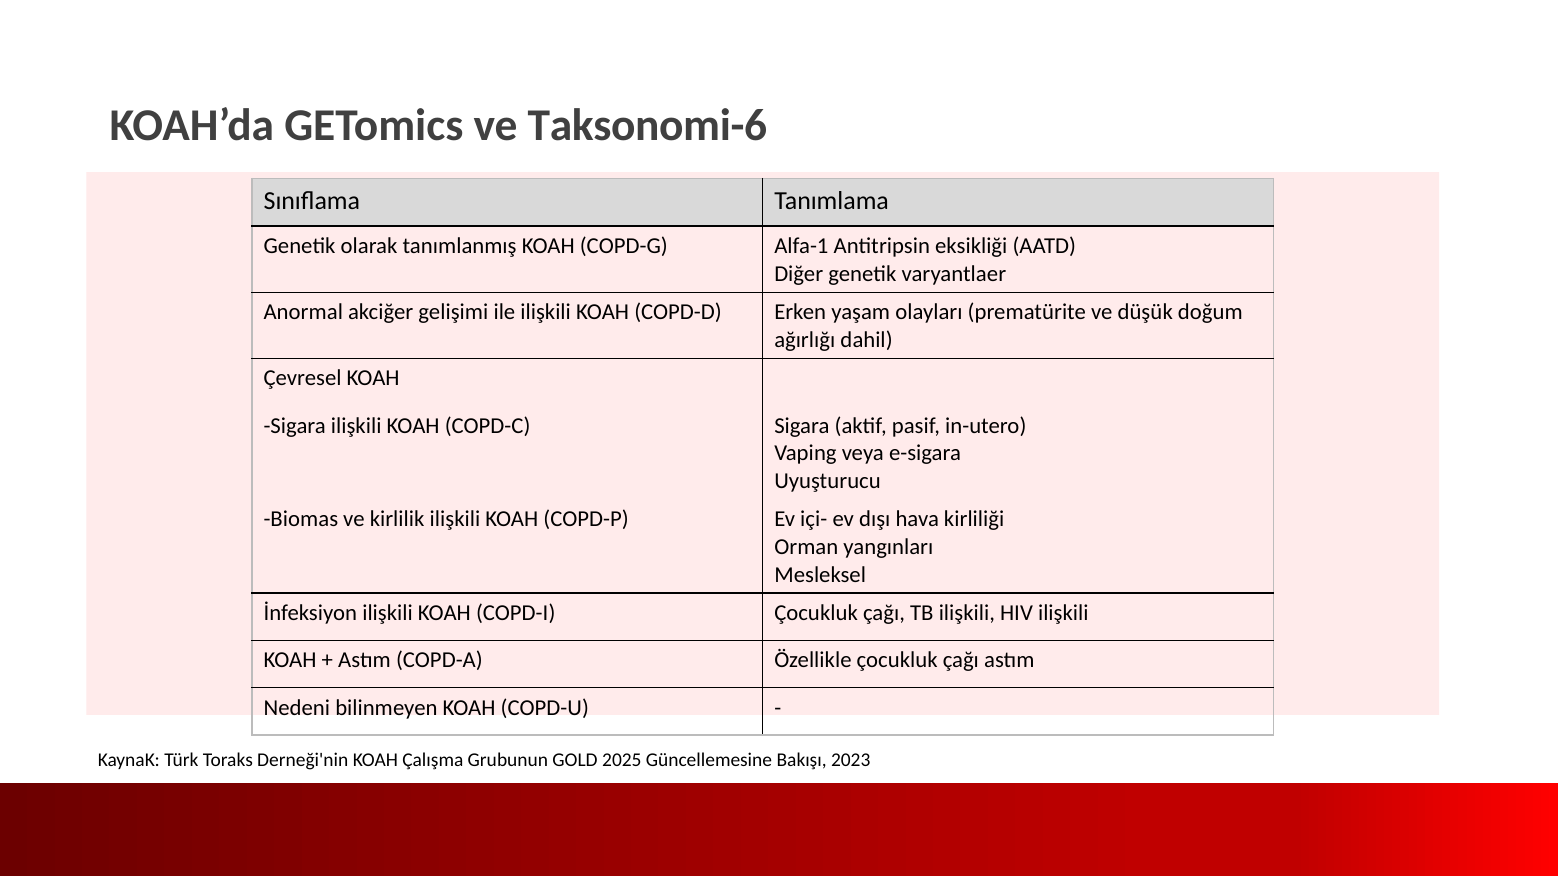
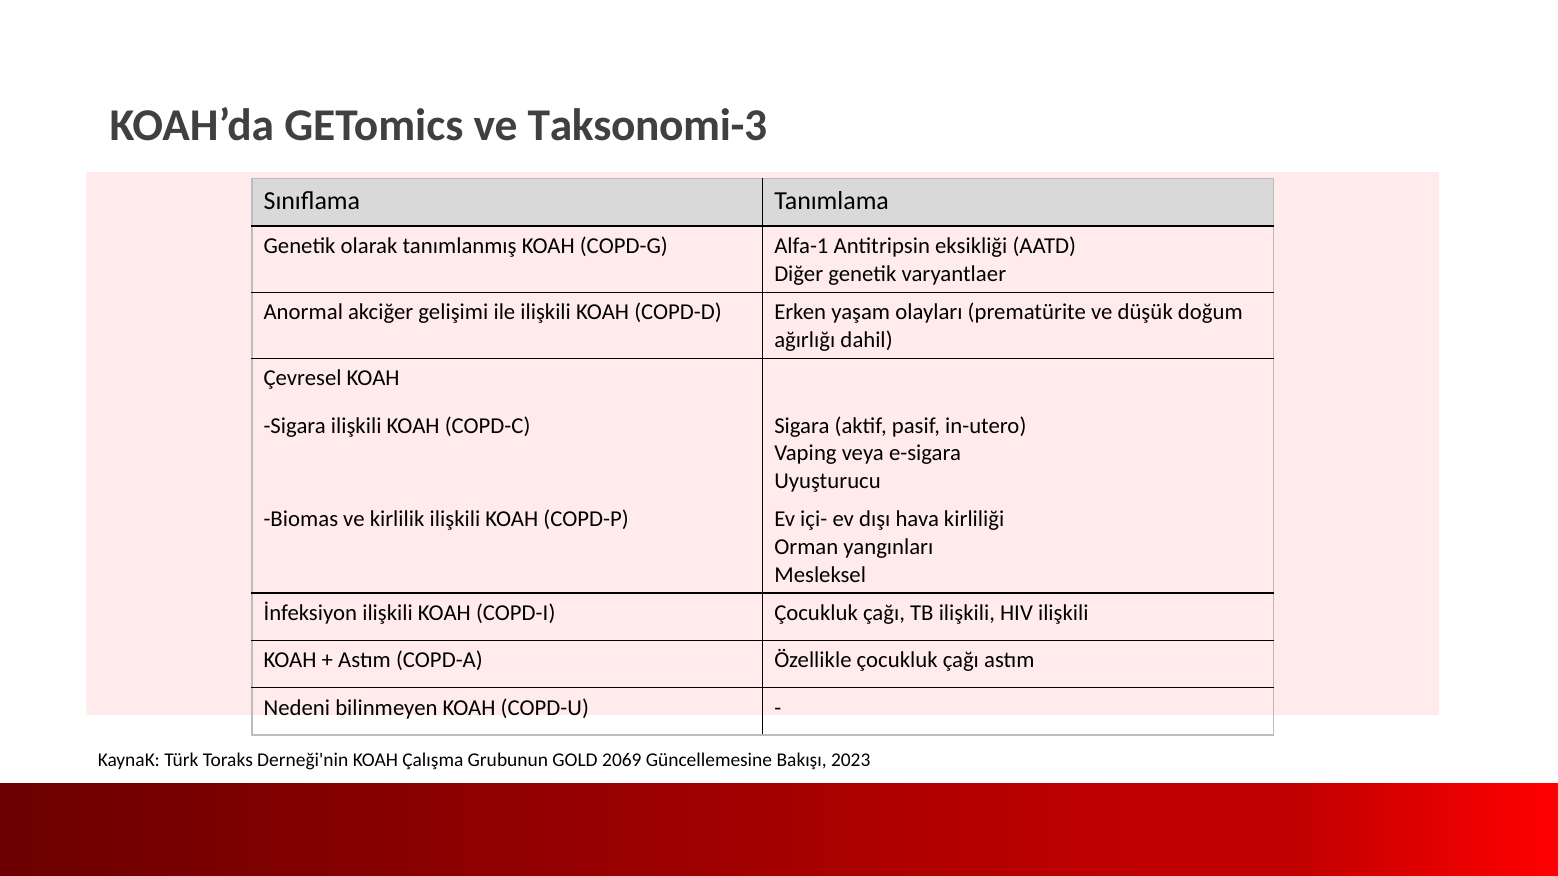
Taksonomi-6: Taksonomi-6 -> Taksonomi-3
2025: 2025 -> 2069
